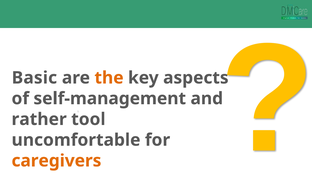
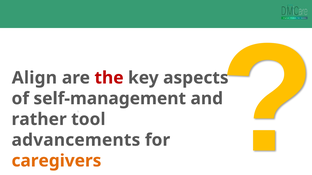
Basic: Basic -> Align
the colour: orange -> red
uncomfortable: uncomfortable -> advancements
